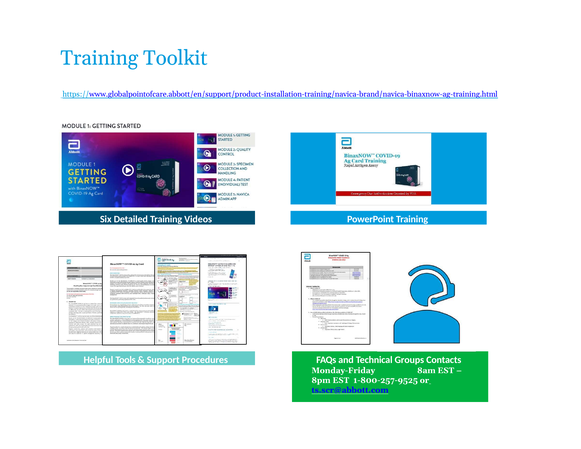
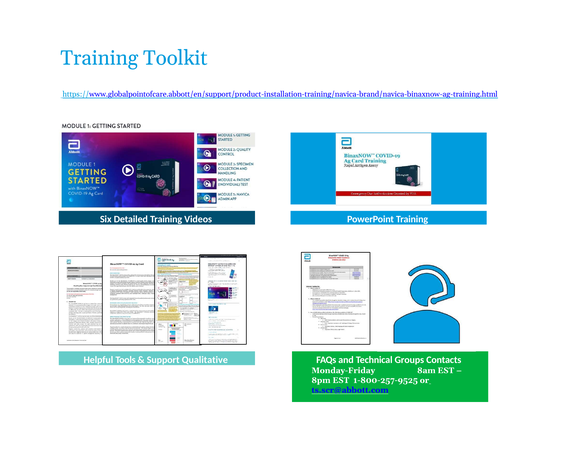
Procedures: Procedures -> Qualitative
